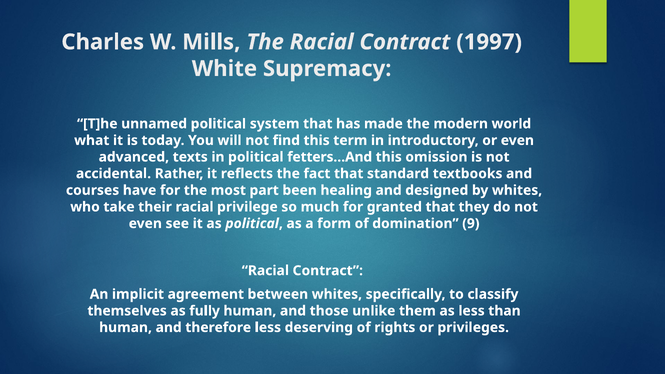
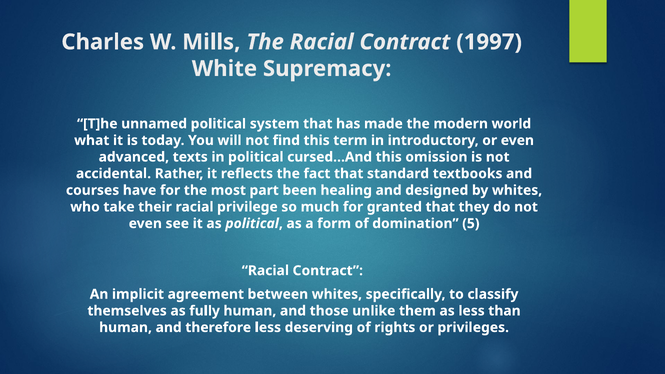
fetters…And: fetters…And -> cursed…And
9: 9 -> 5
